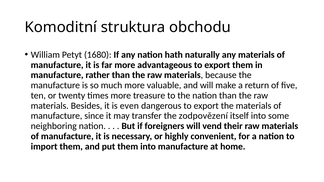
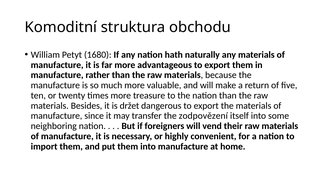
even: even -> držet
